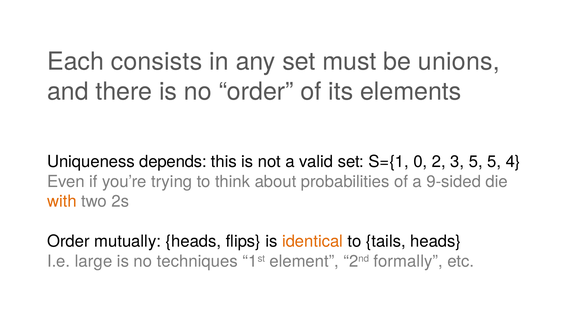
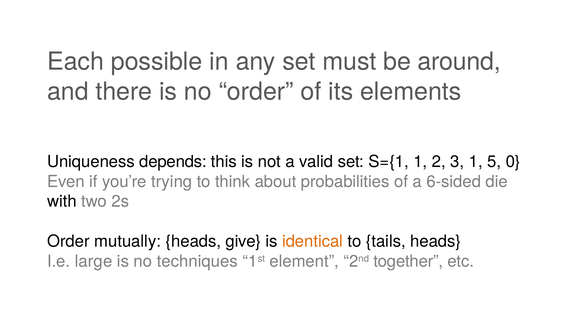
consists: consists -> possible
unions: unions -> around
S={1 0: 0 -> 1
3 5: 5 -> 1
4: 4 -> 0
9-sided: 9-sided -> 6-sided
with colour: orange -> black
flips: flips -> give
formally: formally -> together
